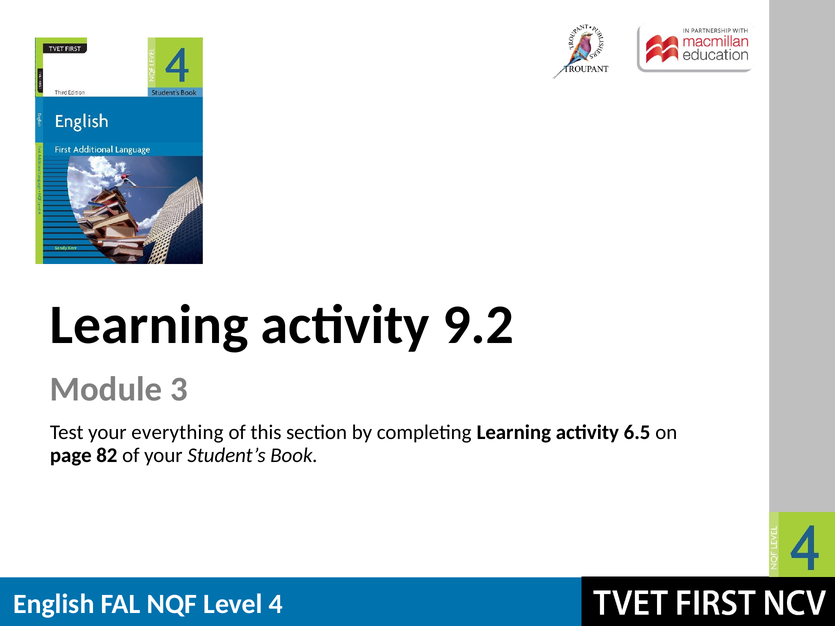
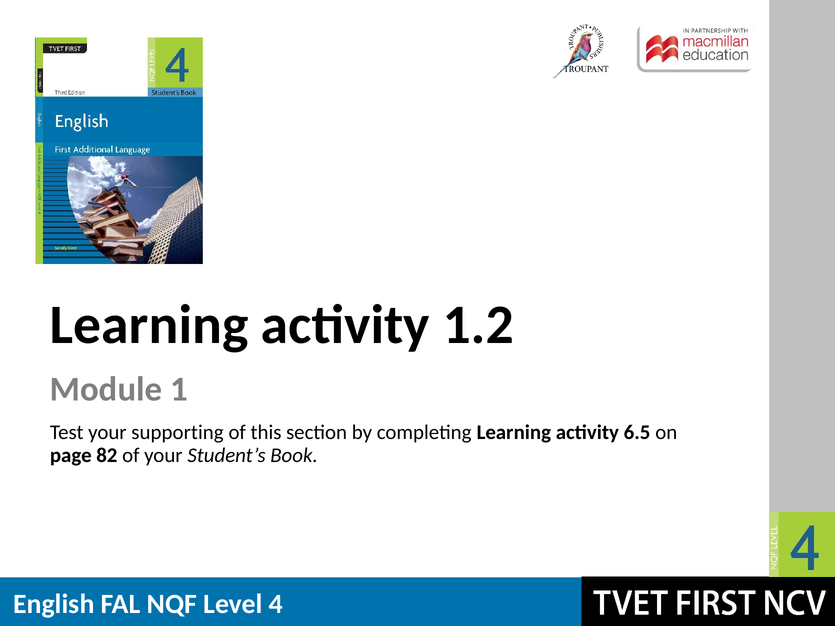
9.2: 9.2 -> 1.2
3: 3 -> 1
everything: everything -> supporting
